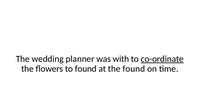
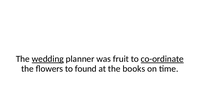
wedding underline: none -> present
with: with -> fruit
the found: found -> books
